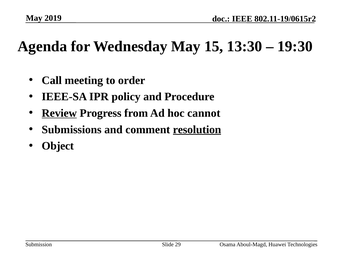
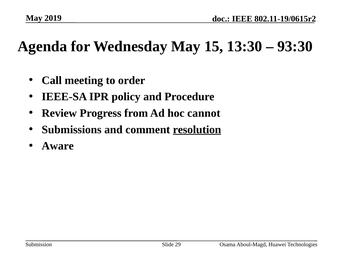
19:30: 19:30 -> 93:30
Review underline: present -> none
Object: Object -> Aware
